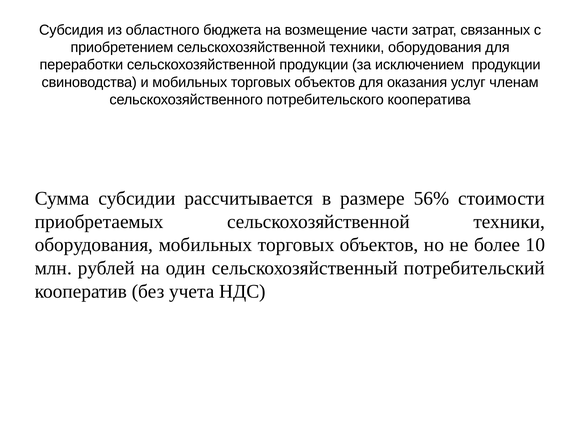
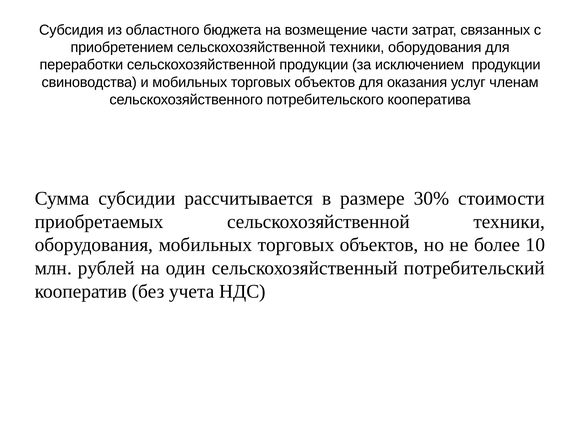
56%: 56% -> 30%
